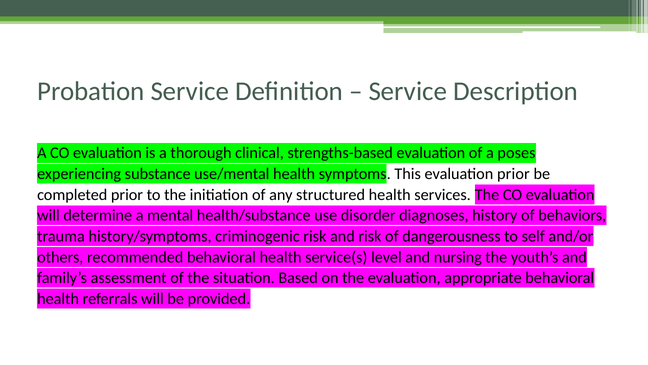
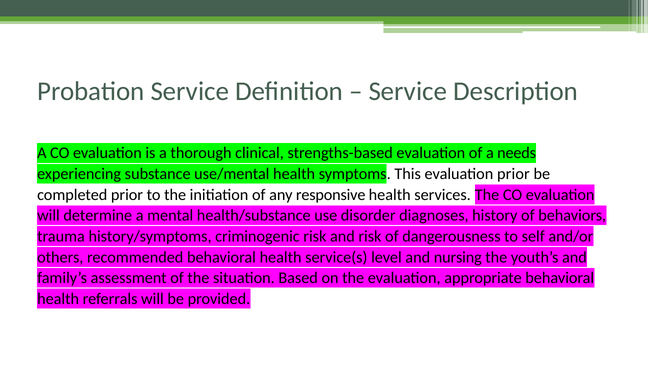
poses: poses -> needs
structured: structured -> responsive
